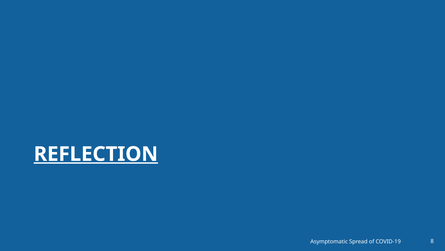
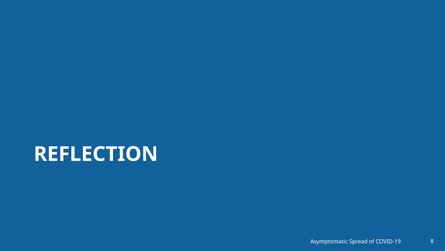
REFLECTION underline: present -> none
